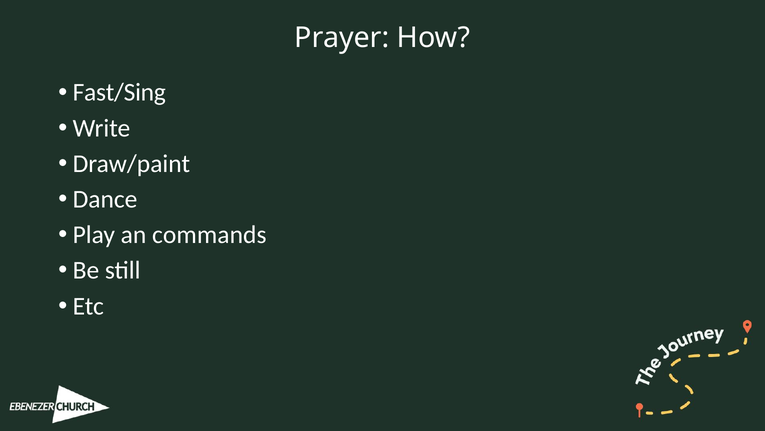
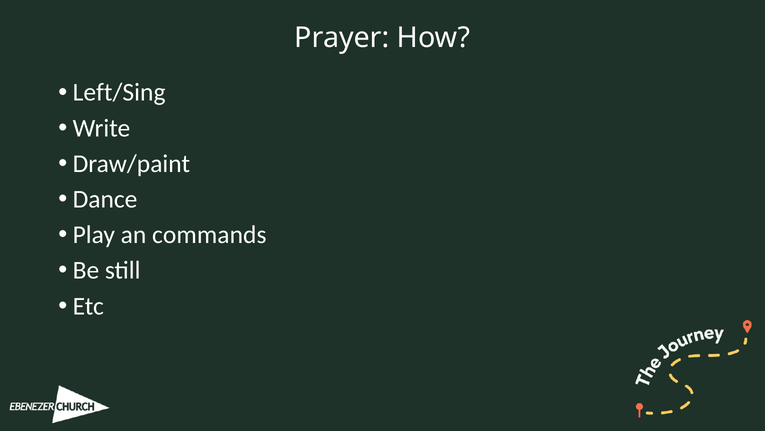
Fast/Sing: Fast/Sing -> Left/Sing
